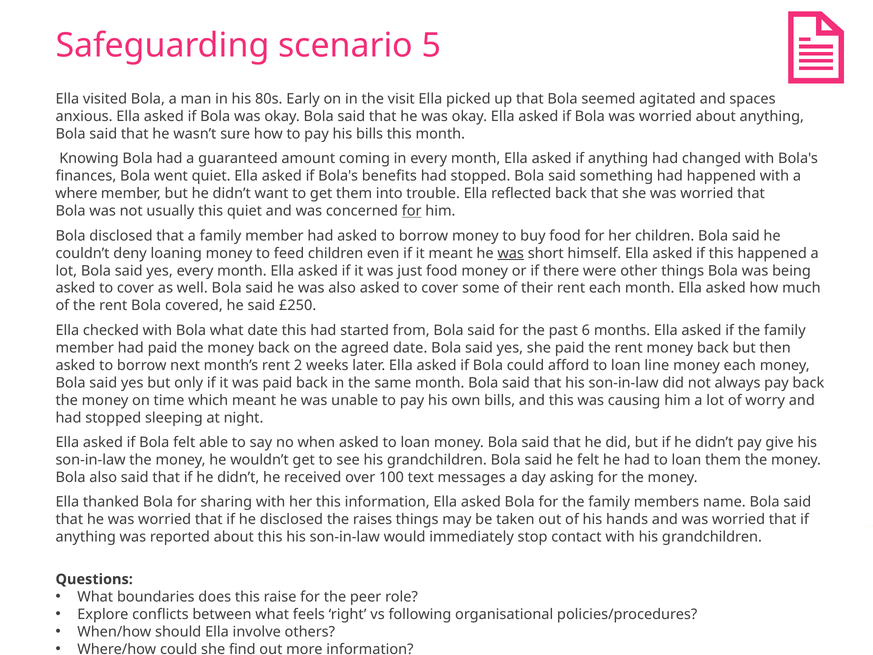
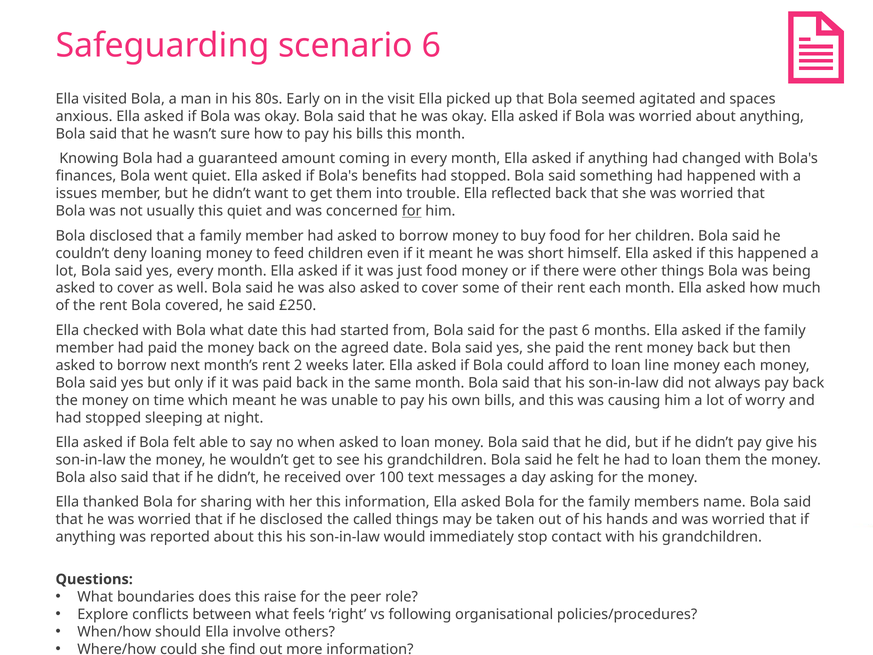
scenario 5: 5 -> 6
where: where -> issues
was at (511, 253) underline: present -> none
raises: raises -> called
